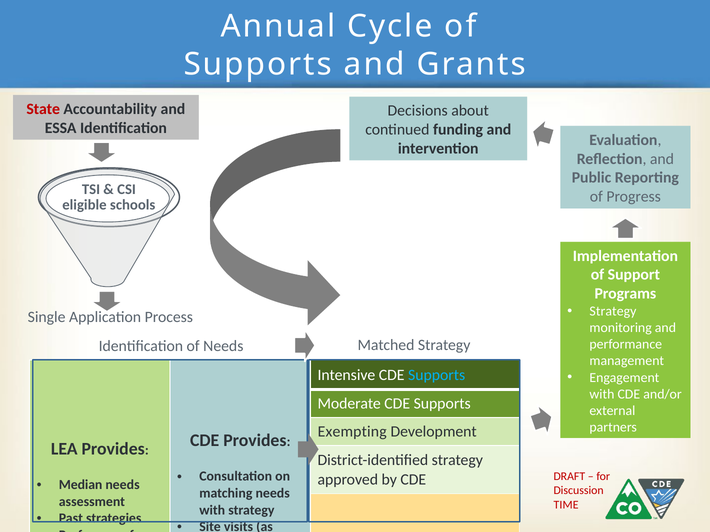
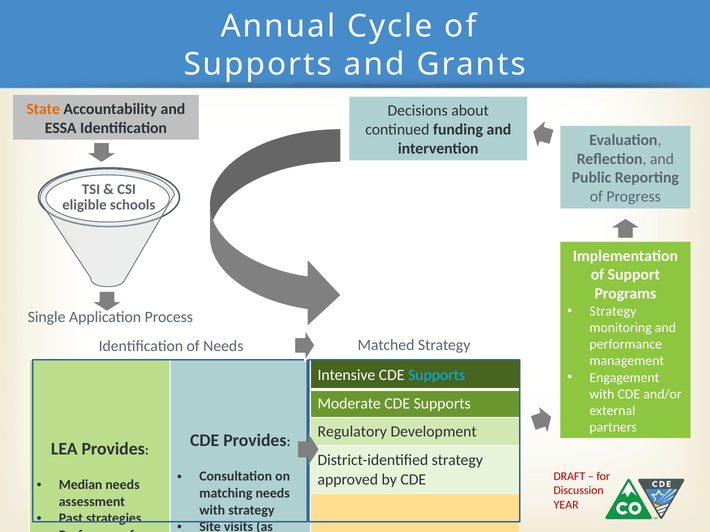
State colour: red -> orange
Exempting: Exempting -> Regulatory
TIME: TIME -> YEAR
